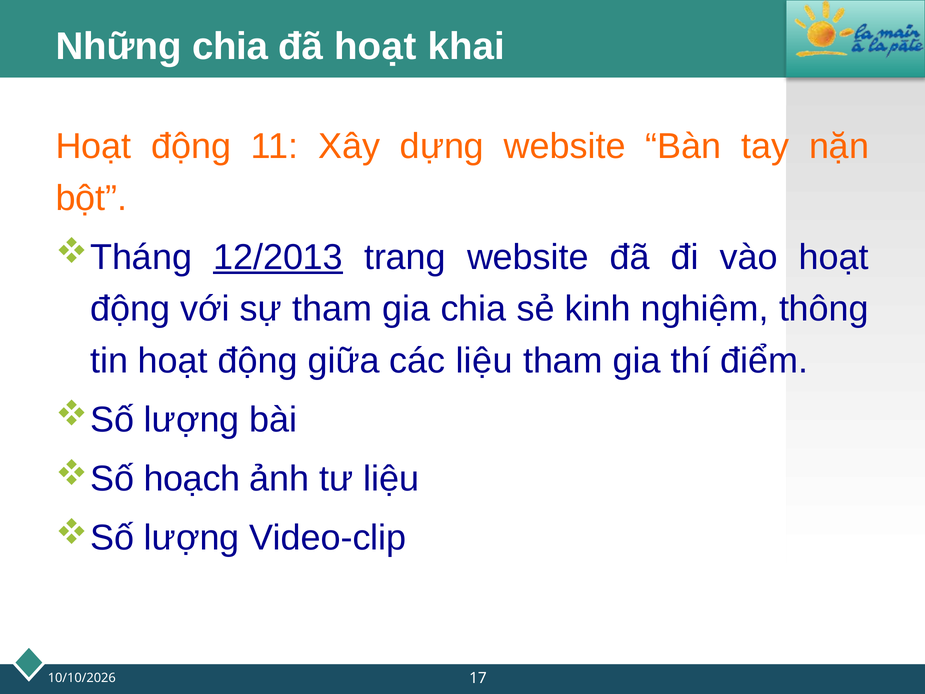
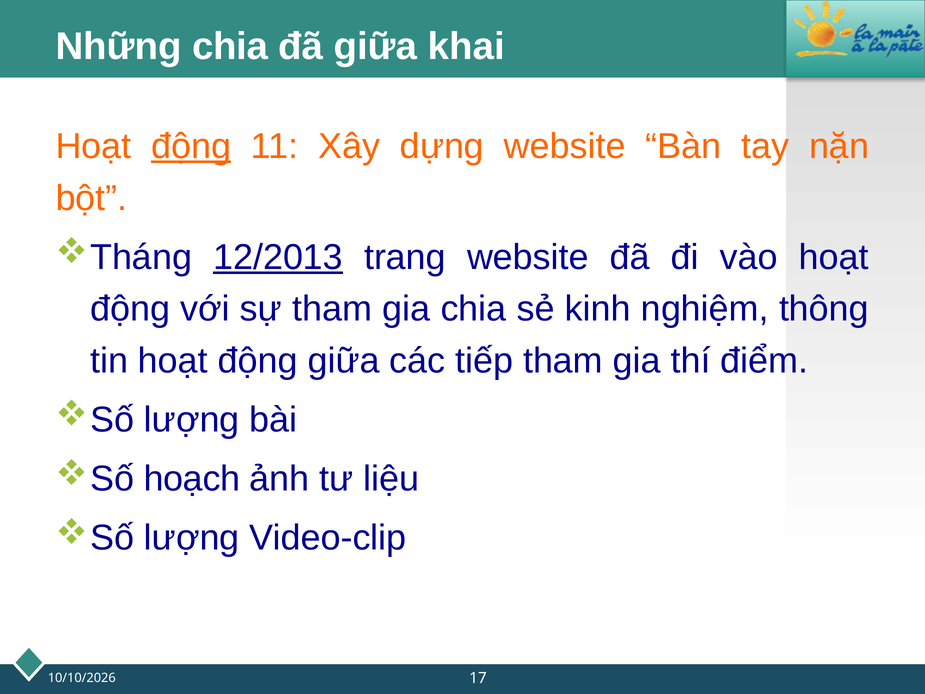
đã hoạt: hoạt -> giữa
động at (191, 146) underline: none -> present
các liệu: liệu -> tiếp
